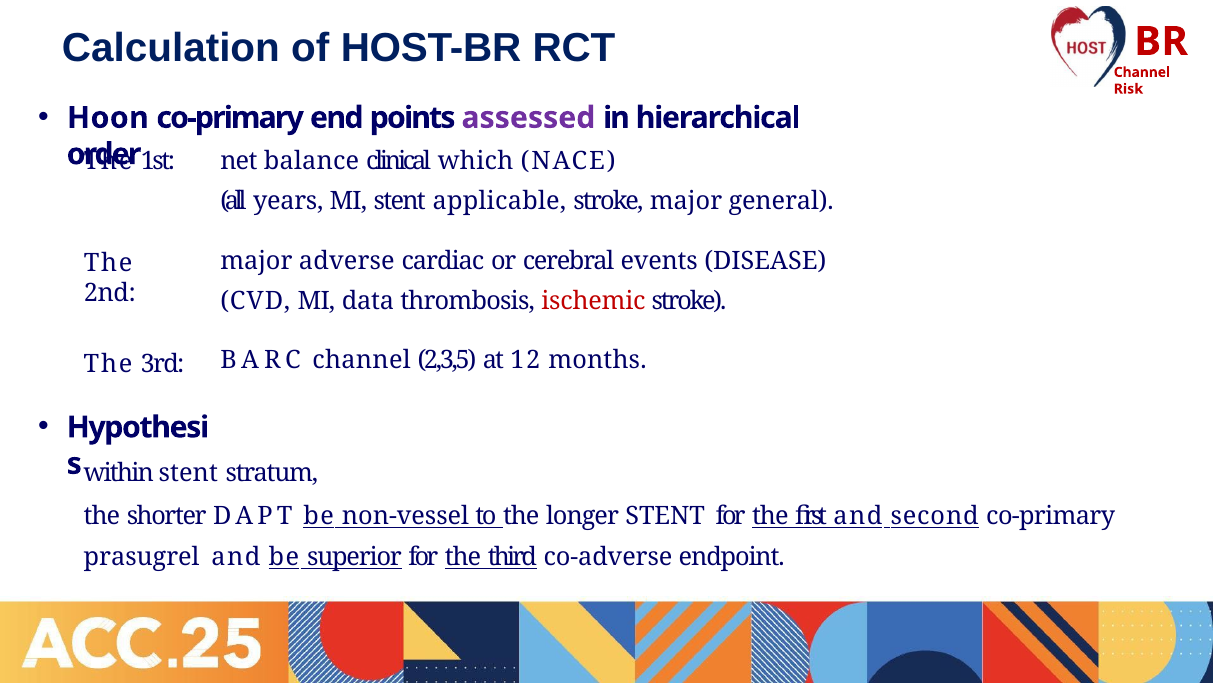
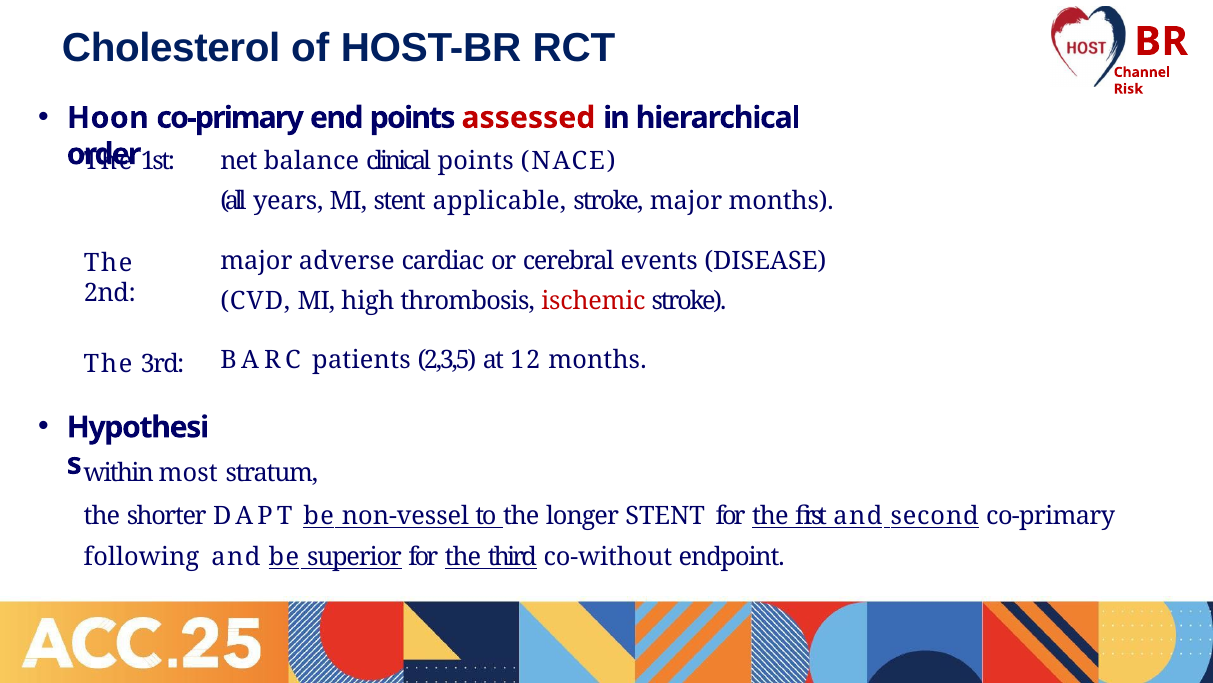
Calculation: Calculation -> Cholesterol
assessed colour: purple -> red
clinical which: which -> points
major general: general -> months
data: data -> high
BARC channel: channel -> patients
within stent: stent -> most
prasugrel: prasugrel -> following
co-adverse: co-adverse -> co-without
